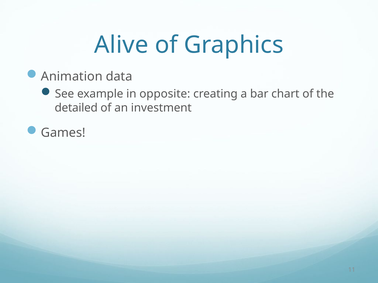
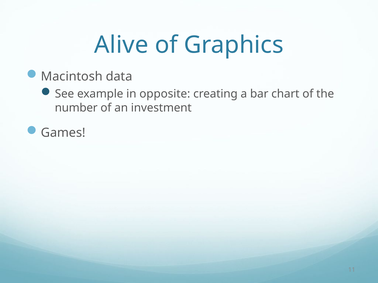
Animation: Animation -> Macintosh
detailed: detailed -> number
